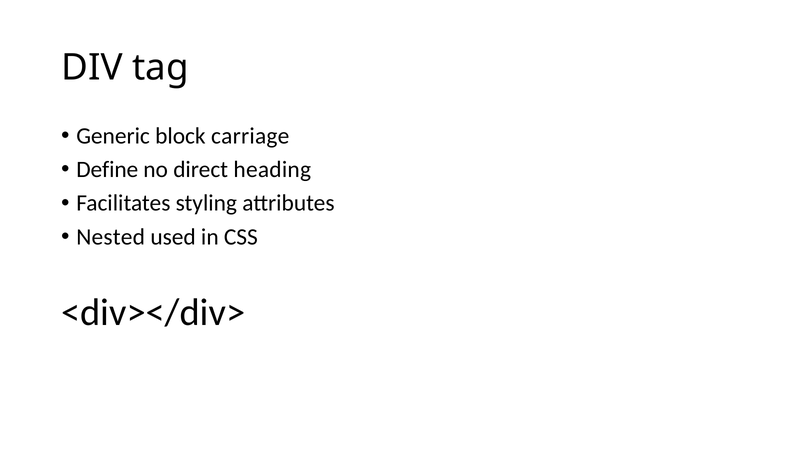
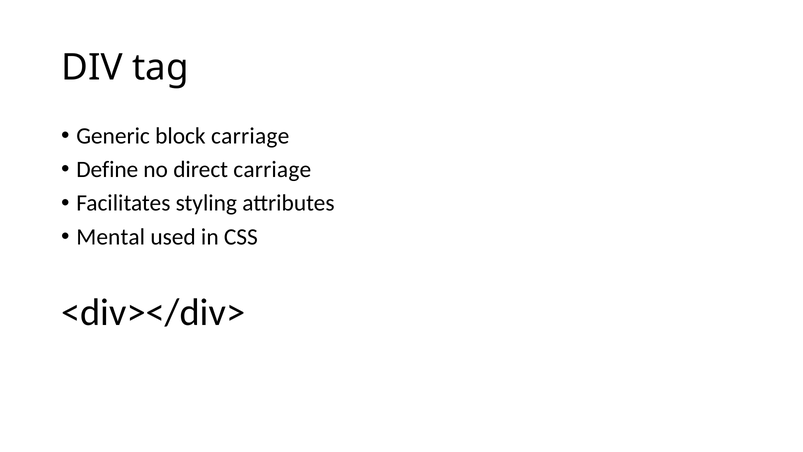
direct heading: heading -> carriage
Nested: Nested -> Mental
